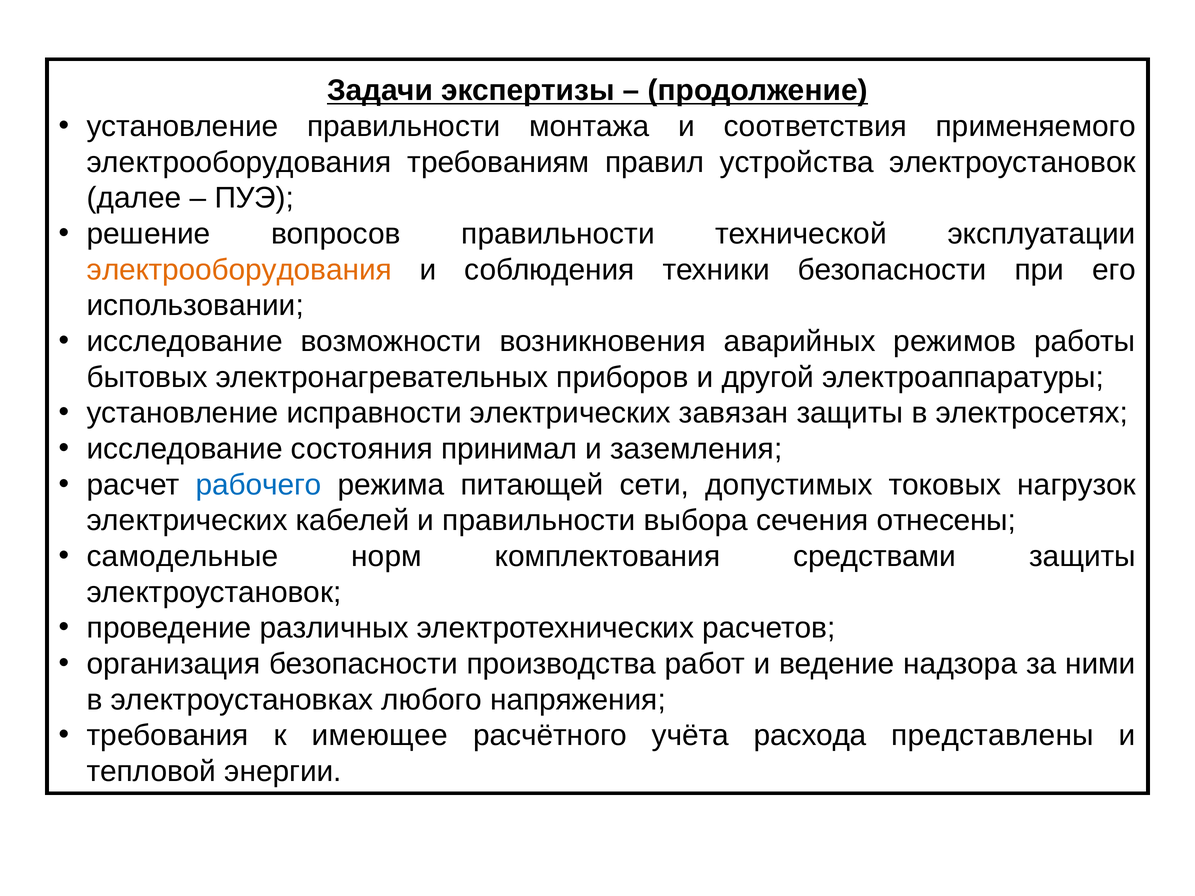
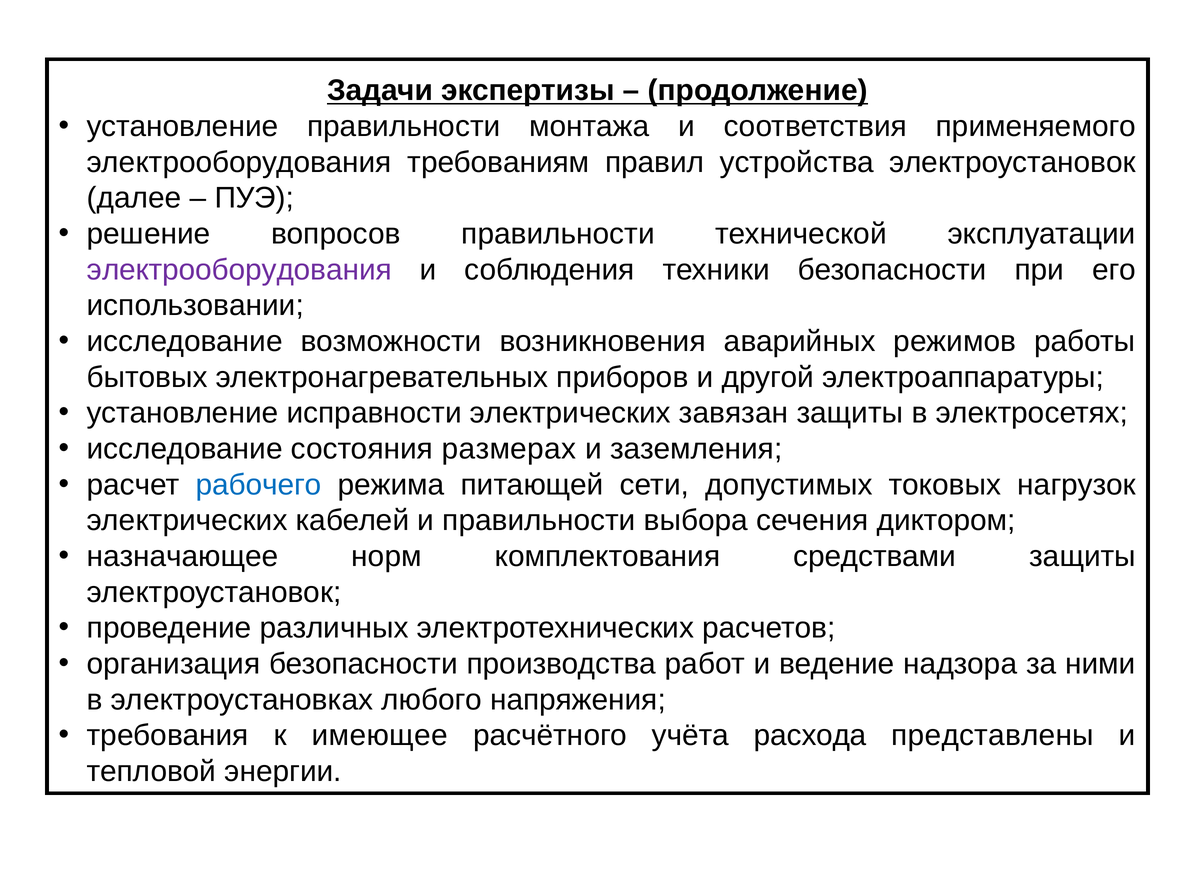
электрооборудования at (239, 270) colour: orange -> purple
принимал: принимал -> размерах
отнесены: отнесены -> диктором
самодельные: самодельные -> назначающее
